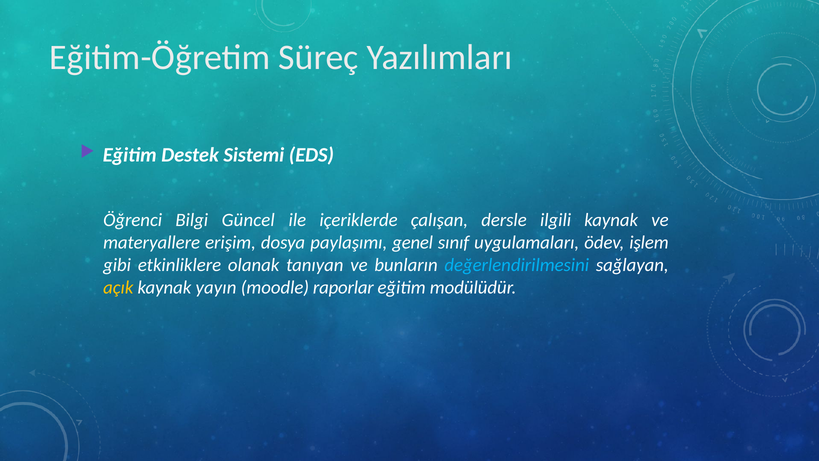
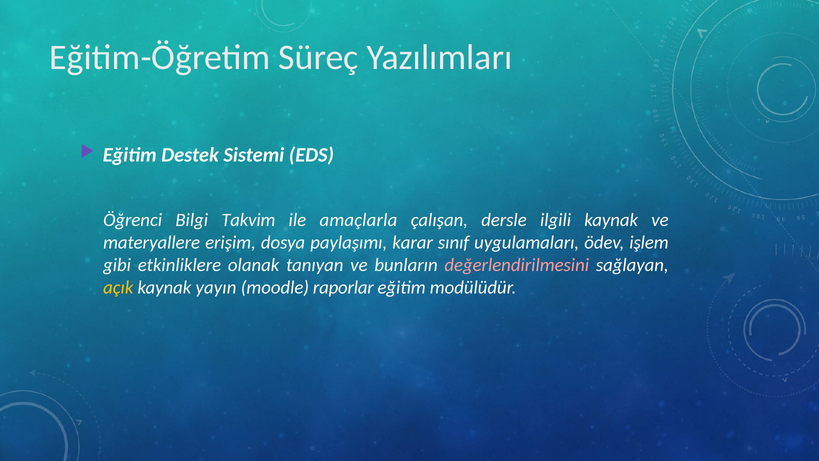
Güncel: Güncel -> Takvim
içeriklerde: içeriklerde -> amaçlarla
genel: genel -> karar
değerlendirilmesini colour: light blue -> pink
